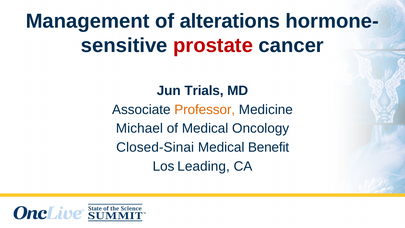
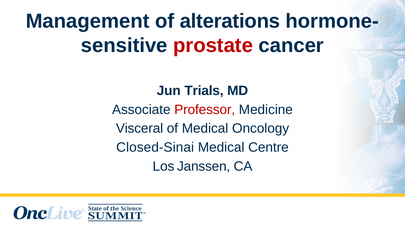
Professor colour: orange -> red
Michael: Michael -> Visceral
Benefit: Benefit -> Centre
Leading: Leading -> Janssen
